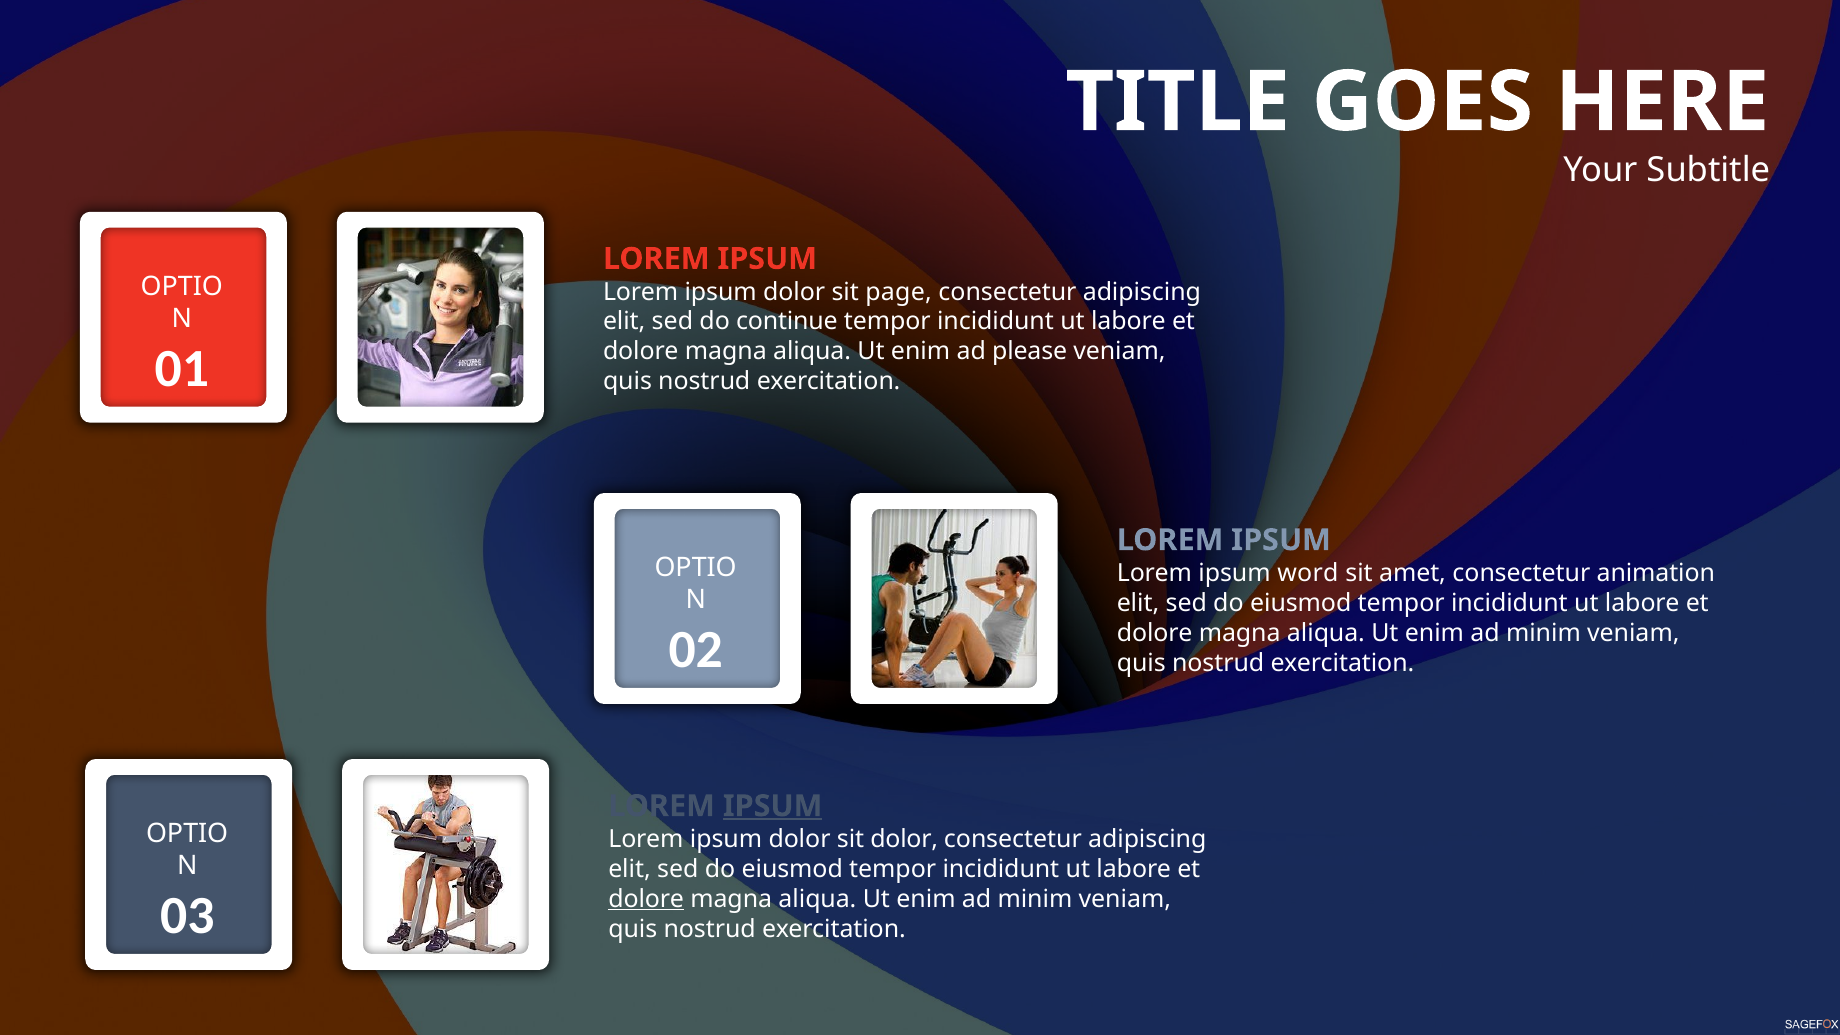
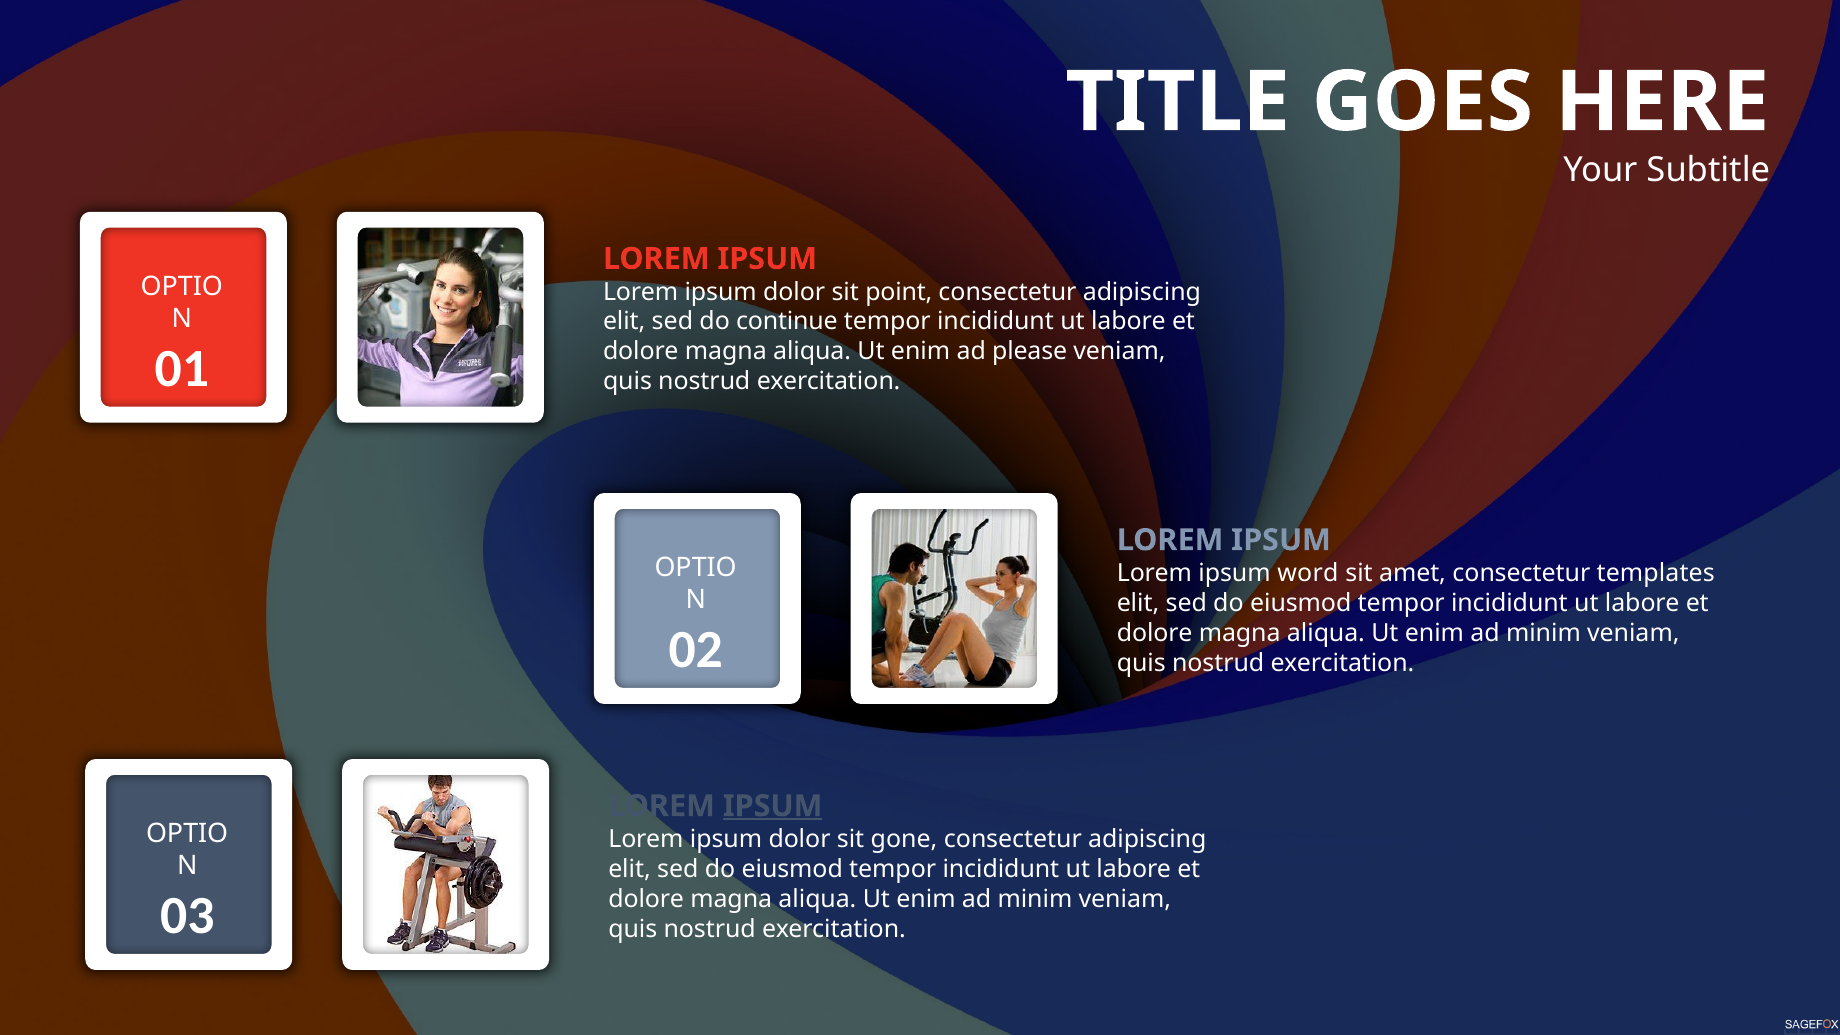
page: page -> point
animation: animation -> templates
sit dolor: dolor -> gone
dolore at (646, 899) underline: present -> none
